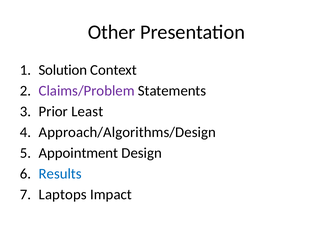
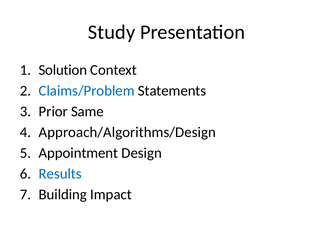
Other: Other -> Study
Claims/Problem colour: purple -> blue
Least: Least -> Same
Laptops: Laptops -> Building
